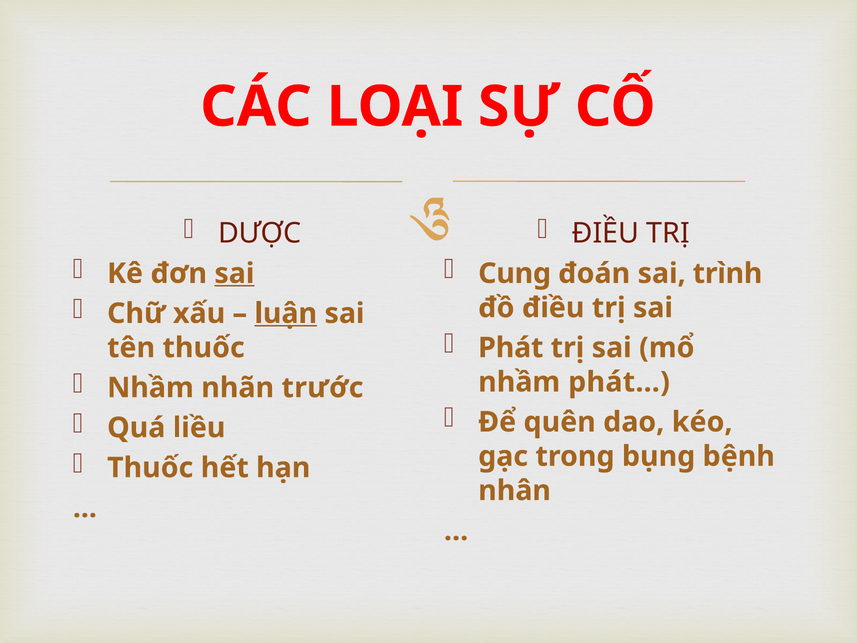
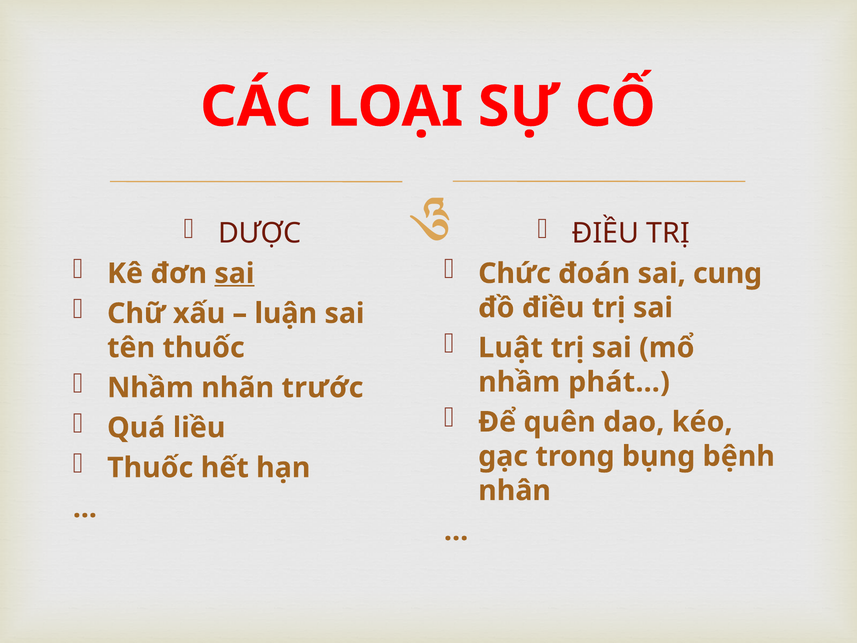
Cung: Cung -> Chức
trình: trình -> cung
luận underline: present -> none
Phát: Phát -> Luật
